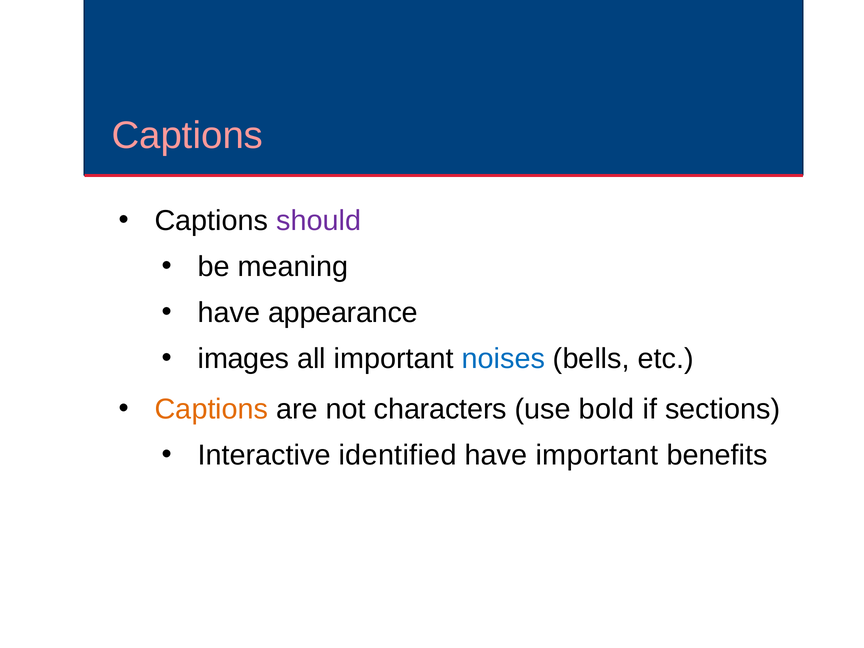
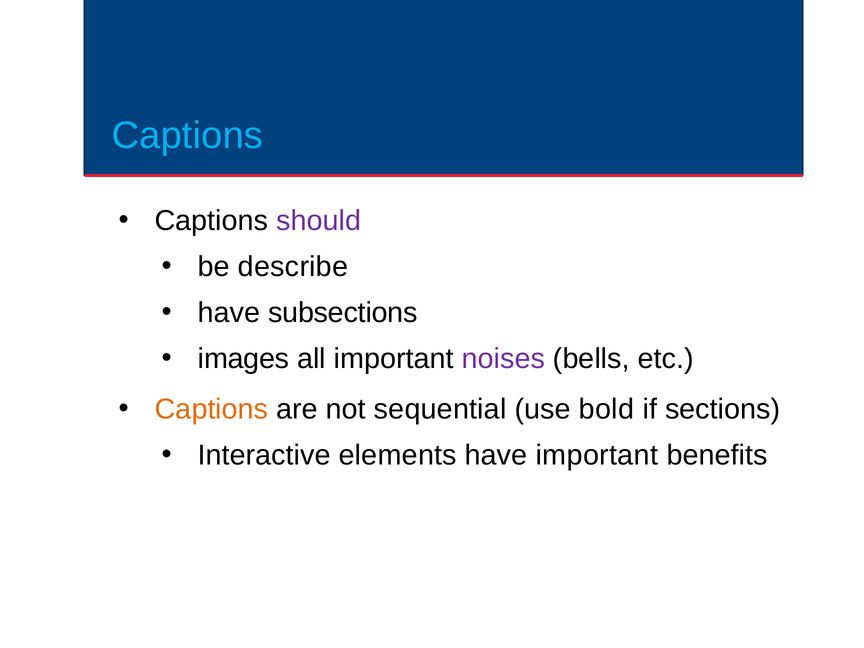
Captions at (187, 135) colour: pink -> light blue
meaning: meaning -> describe
appearance: appearance -> subsections
noises colour: blue -> purple
characters: characters -> sequential
identified: identified -> elements
